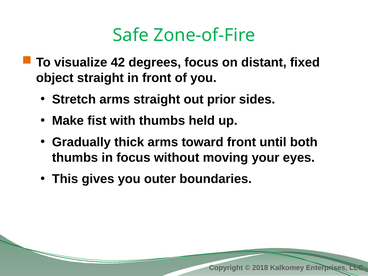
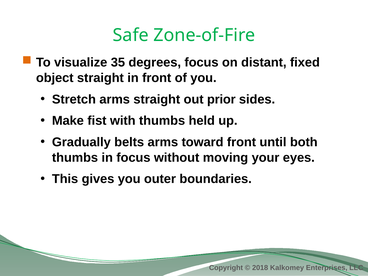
42: 42 -> 35
thick: thick -> belts
